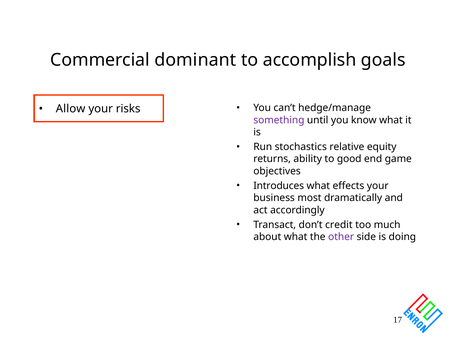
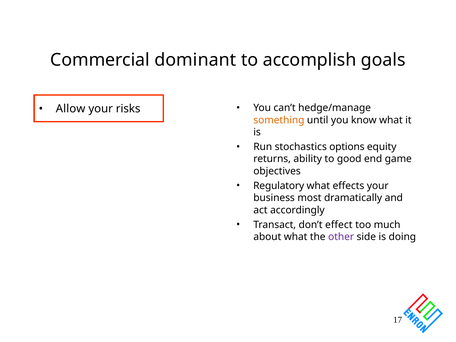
something colour: purple -> orange
relative: relative -> options
Introduces: Introduces -> Regulatory
credit: credit -> effect
